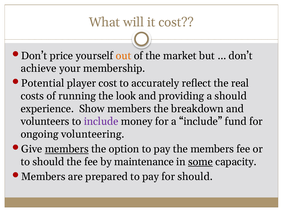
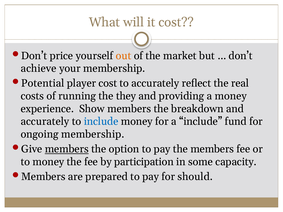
look: look -> they
a should: should -> money
volunteers at (45, 122): volunteers -> accurately
include at (101, 122) colour: purple -> blue
ongoing volunteering: volunteering -> membership
to should: should -> money
maintenance: maintenance -> participation
some underline: present -> none
